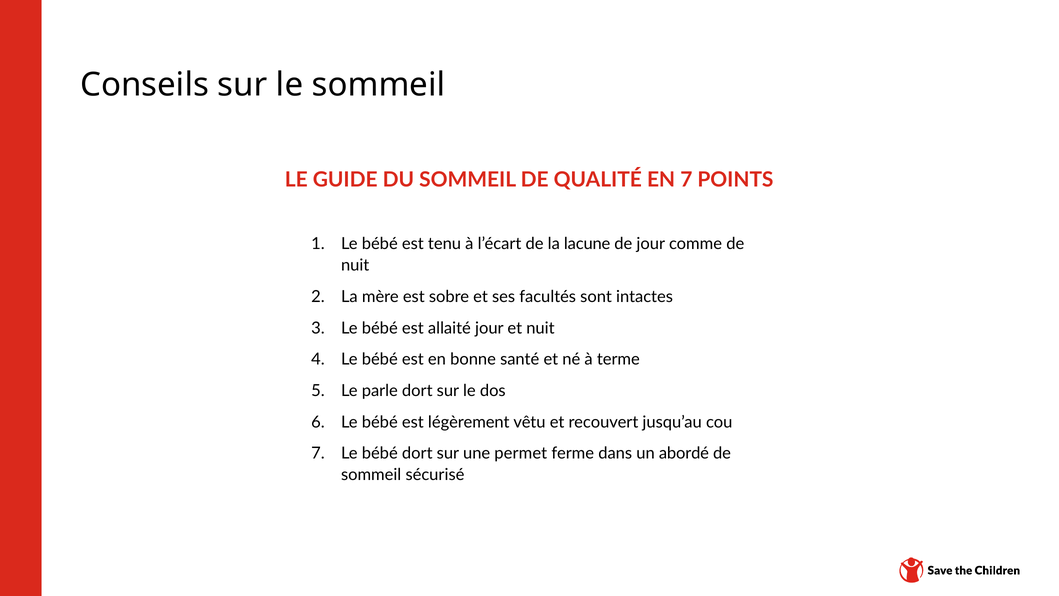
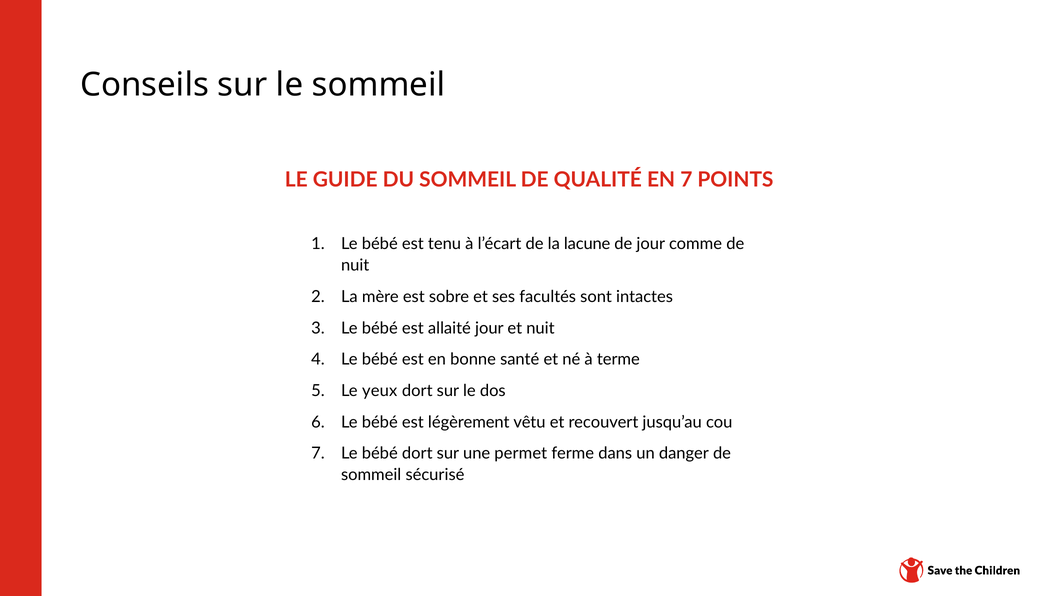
parle: parle -> yeux
abordé: abordé -> danger
